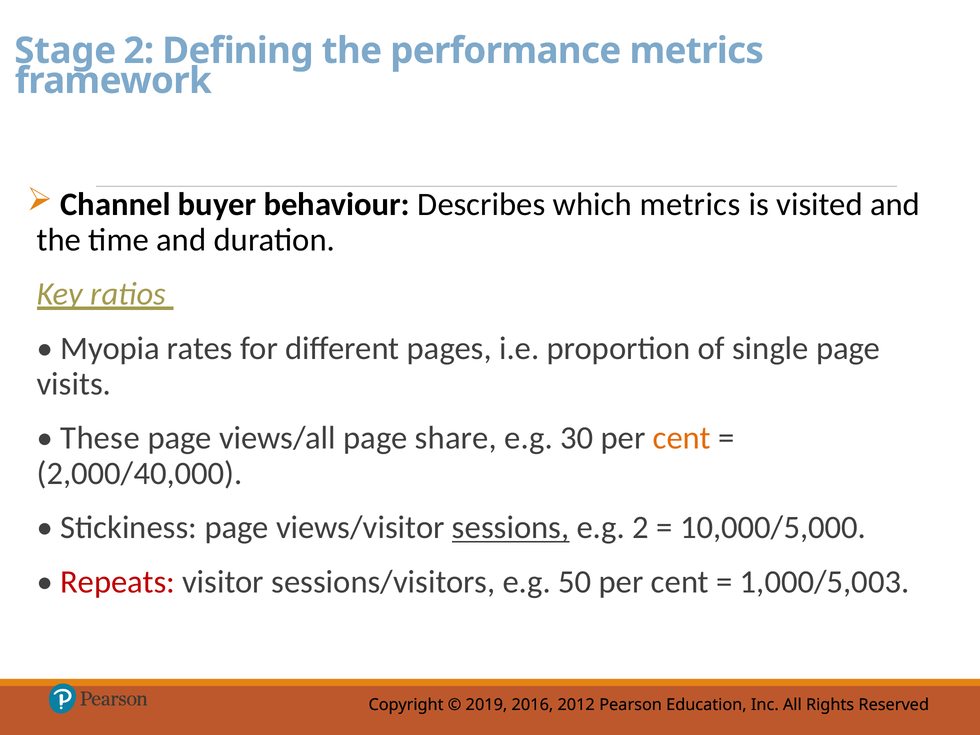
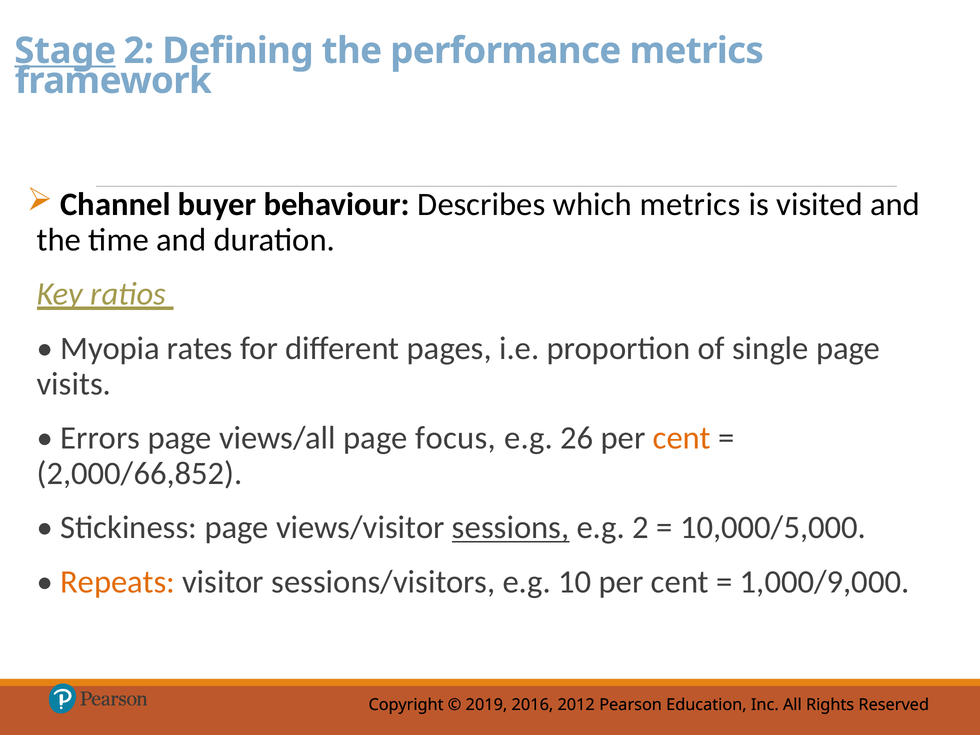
Stage underline: none -> present
These: These -> Errors
share: share -> focus
30: 30 -> 26
2,000/40,000: 2,000/40,000 -> 2,000/66,852
Repeats colour: red -> orange
50: 50 -> 10
1,000/5,003: 1,000/5,003 -> 1,000/9,000
